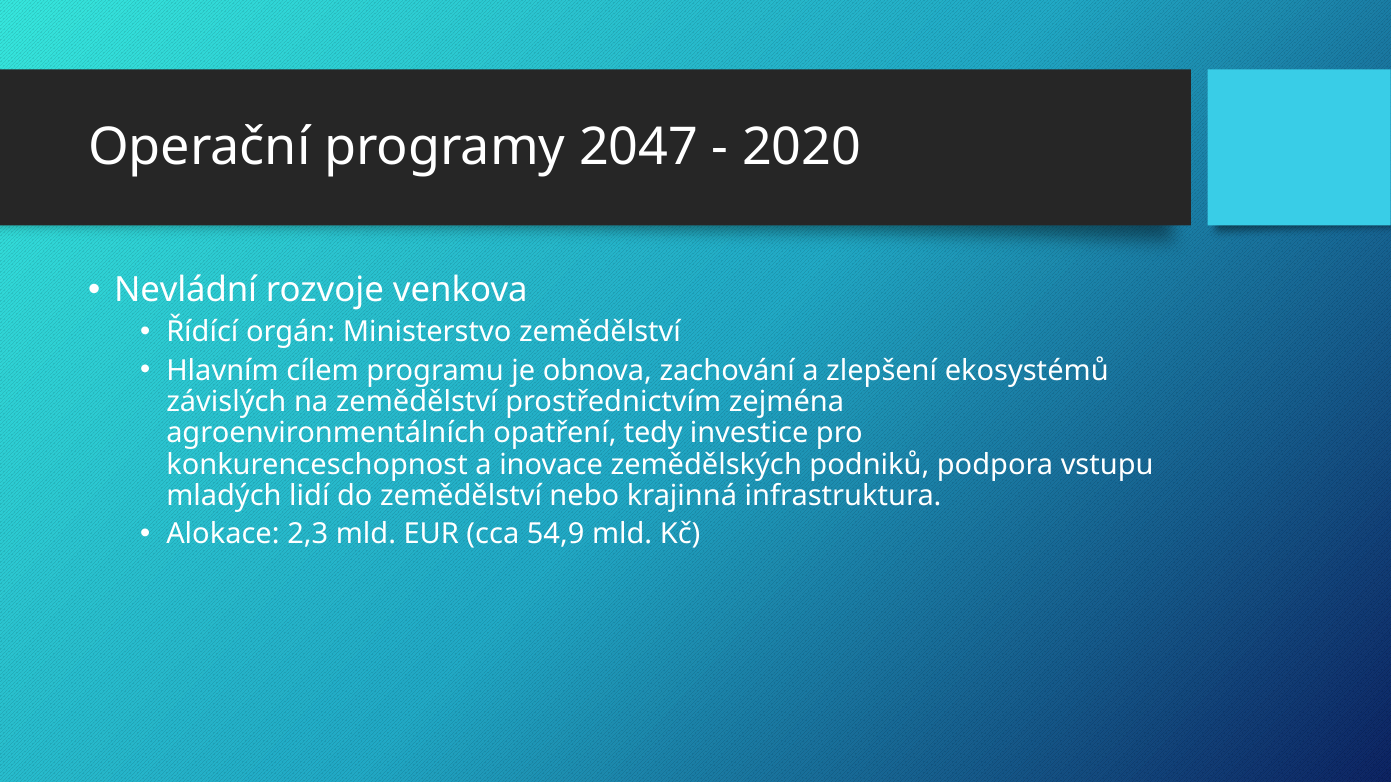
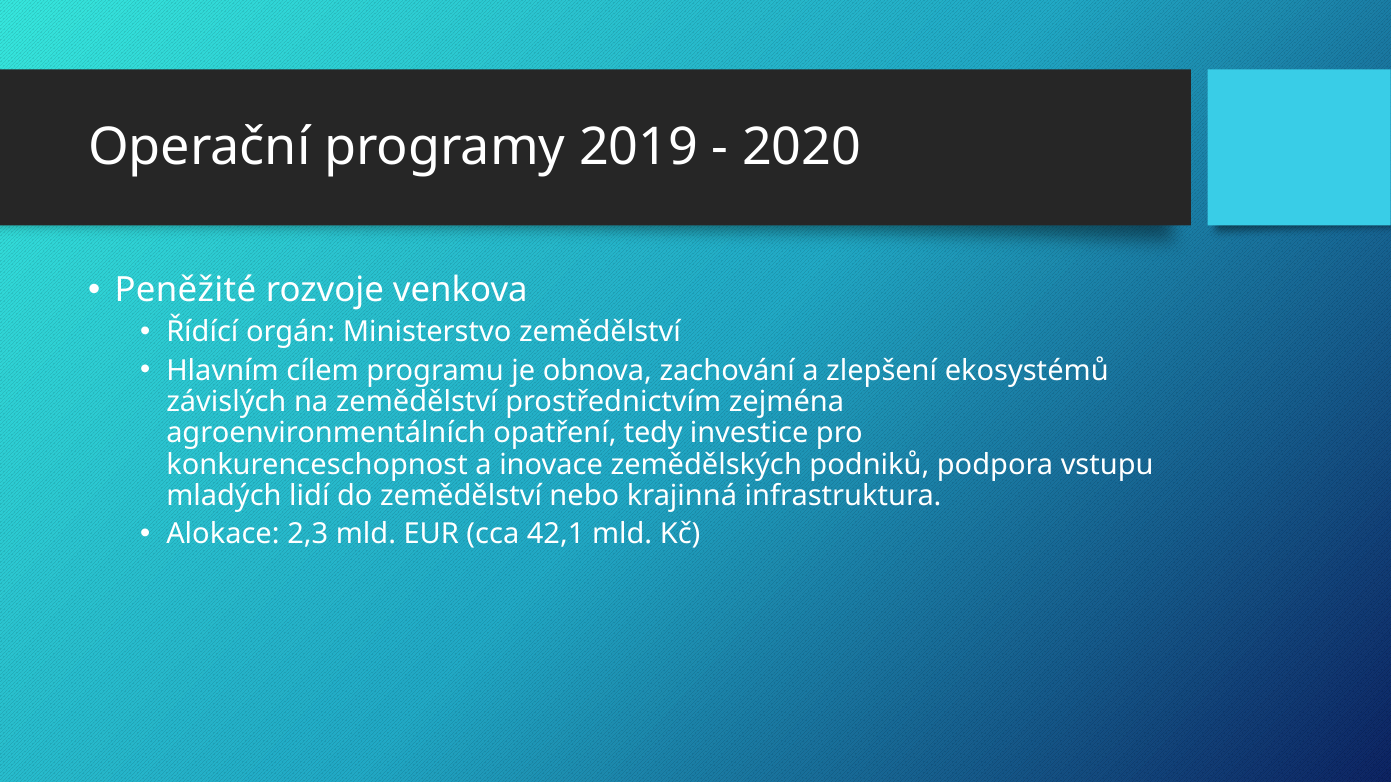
2047: 2047 -> 2019
Nevládní: Nevládní -> Peněžité
54,9: 54,9 -> 42,1
